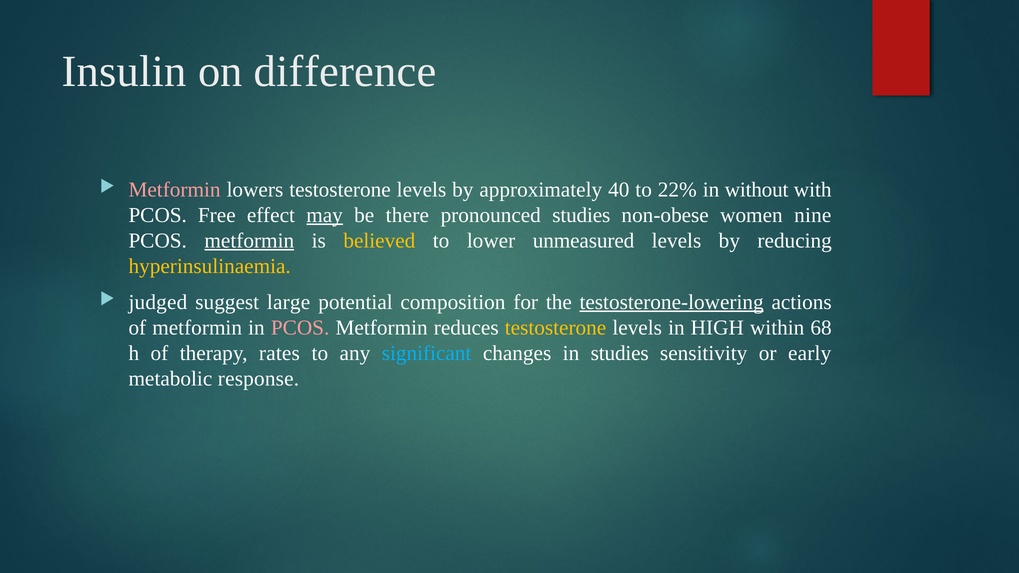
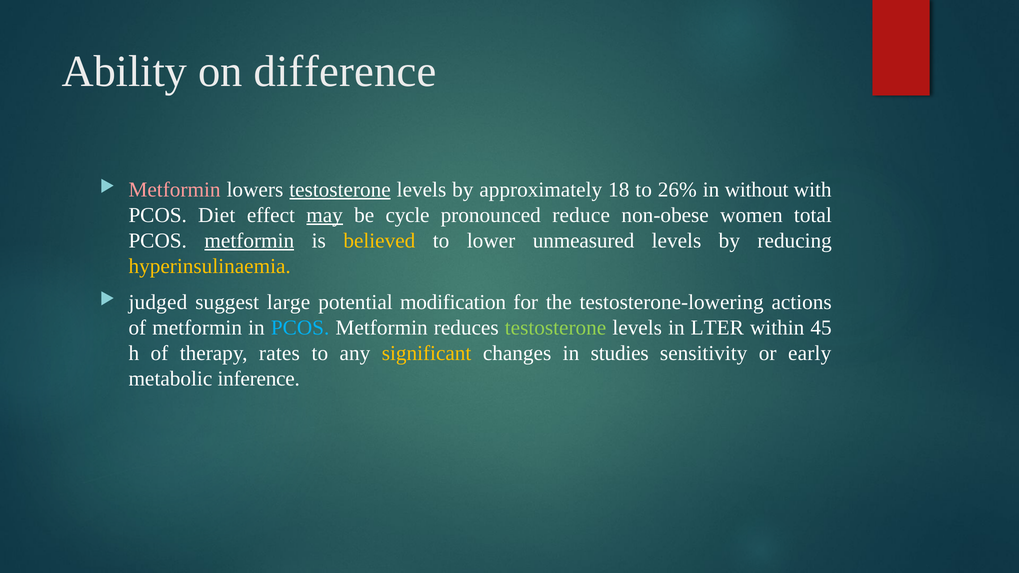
Insulin: Insulin -> Ability
testosterone at (340, 190) underline: none -> present
40: 40 -> 18
22%: 22% -> 26%
Free: Free -> Diet
there: there -> cycle
pronounced studies: studies -> reduce
nine: nine -> total
composition: composition -> modification
testosterone-lowering underline: present -> none
PCOS at (300, 328) colour: pink -> light blue
testosterone at (556, 328) colour: yellow -> light green
HIGH: HIGH -> LTER
68: 68 -> 45
significant colour: light blue -> yellow
response: response -> inference
